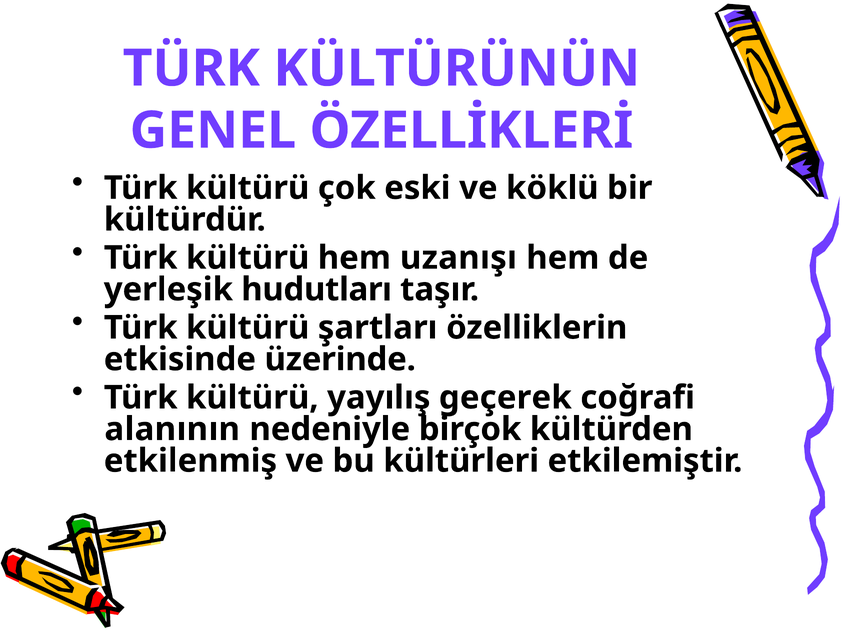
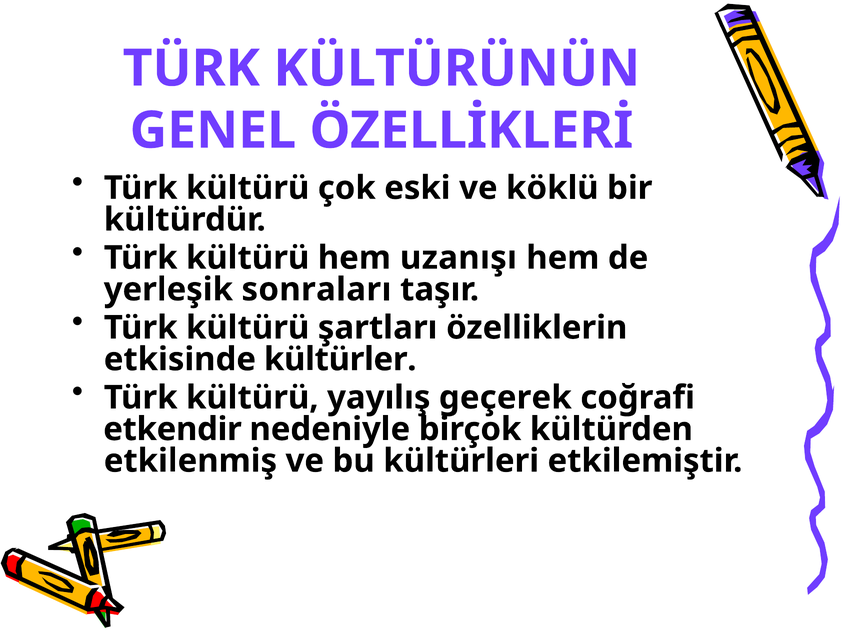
hudutları: hudutları -> sonraları
üzerinde: üzerinde -> kültürler
alanının: alanının -> etkendir
